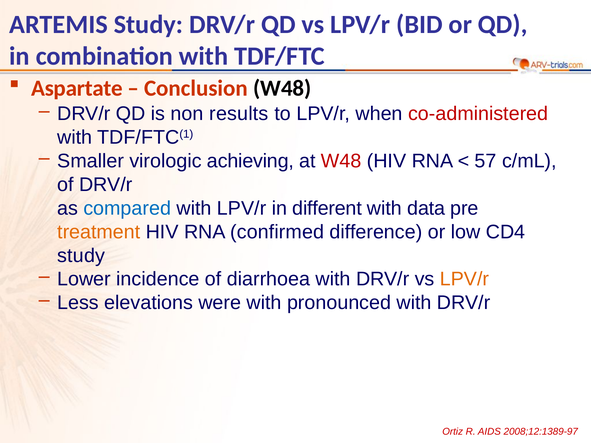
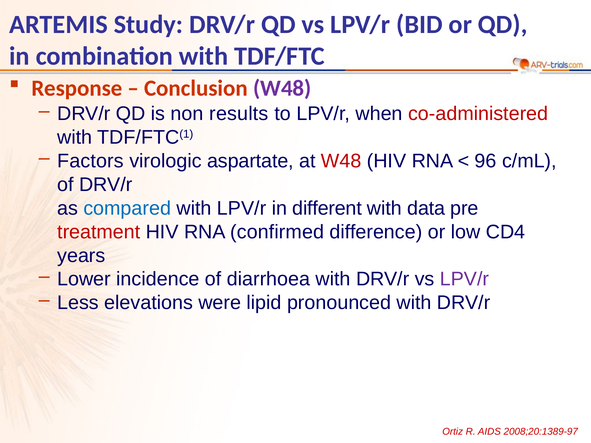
Aspartate: Aspartate -> Response
W48 at (282, 88) colour: black -> purple
Smaller: Smaller -> Factors
achieving: achieving -> aspartate
57: 57 -> 96
treatment colour: orange -> red
study at (81, 256): study -> years
LPV/r at (465, 279) colour: orange -> purple
were with: with -> lipid
2008;12:1389-97: 2008;12:1389-97 -> 2008;20:1389-97
